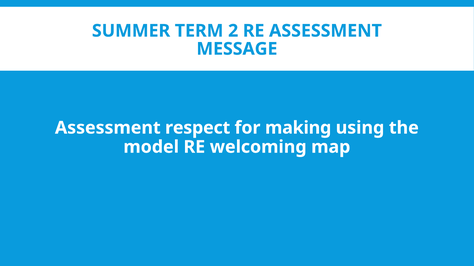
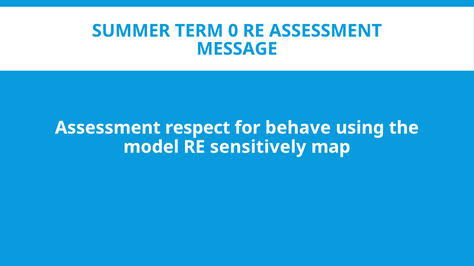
2: 2 -> 0
making: making -> behave
welcoming: welcoming -> sensitively
